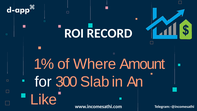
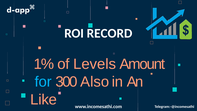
Where: Where -> Levels
for colour: white -> light blue
Slab: Slab -> Also
